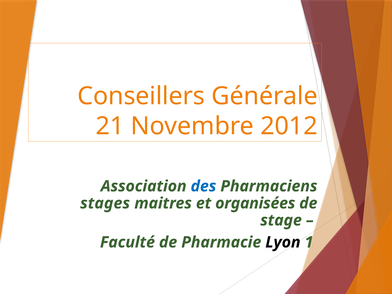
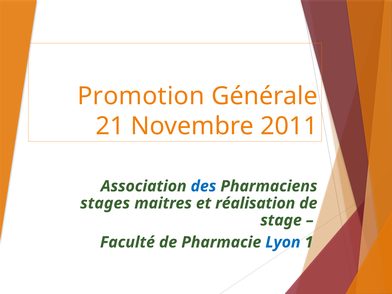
Conseillers: Conseillers -> Promotion
2012: 2012 -> 2011
organisées: organisées -> réalisation
Lyon colour: black -> blue
